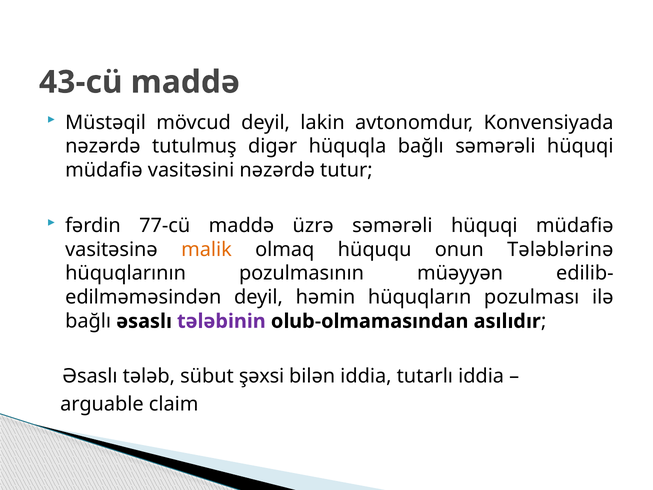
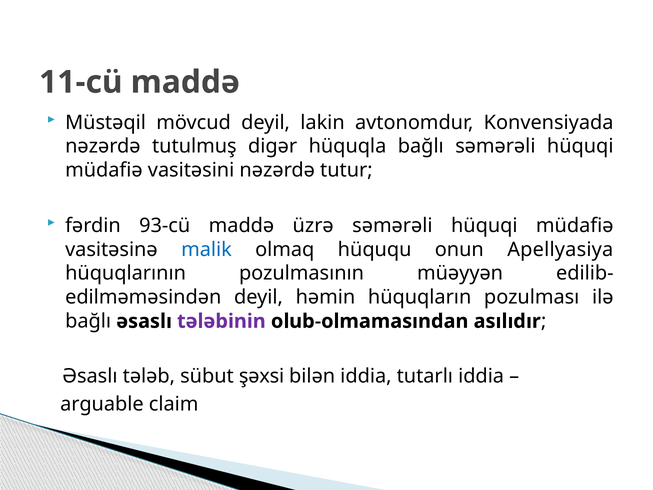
43-cü: 43-cü -> 11-cü
77-cü: 77-cü -> 93-cü
malik colour: orange -> blue
Tələblərinə: Tələblərinə -> Apellyasiya
